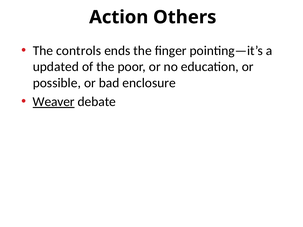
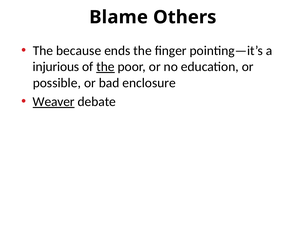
Action: Action -> Blame
controls: controls -> because
updated: updated -> injurious
the at (105, 67) underline: none -> present
